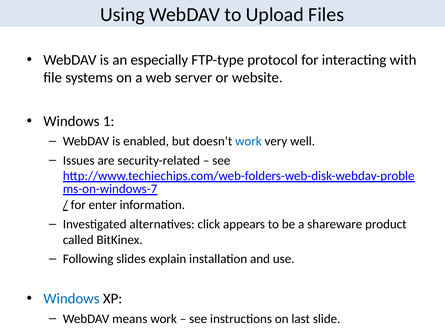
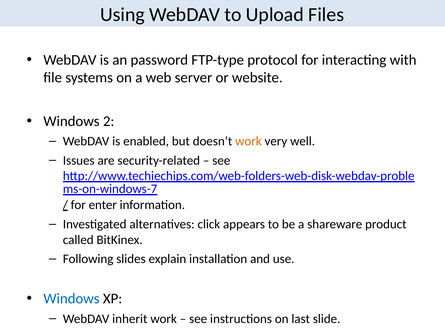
especially: especially -> password
1: 1 -> 2
work at (248, 141) colour: blue -> orange
means: means -> inherit
